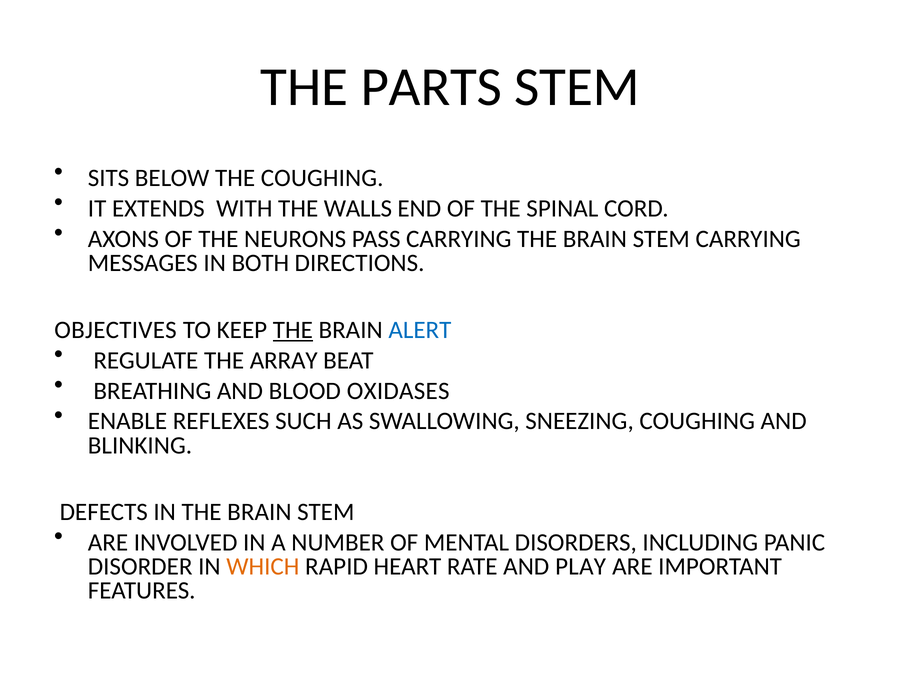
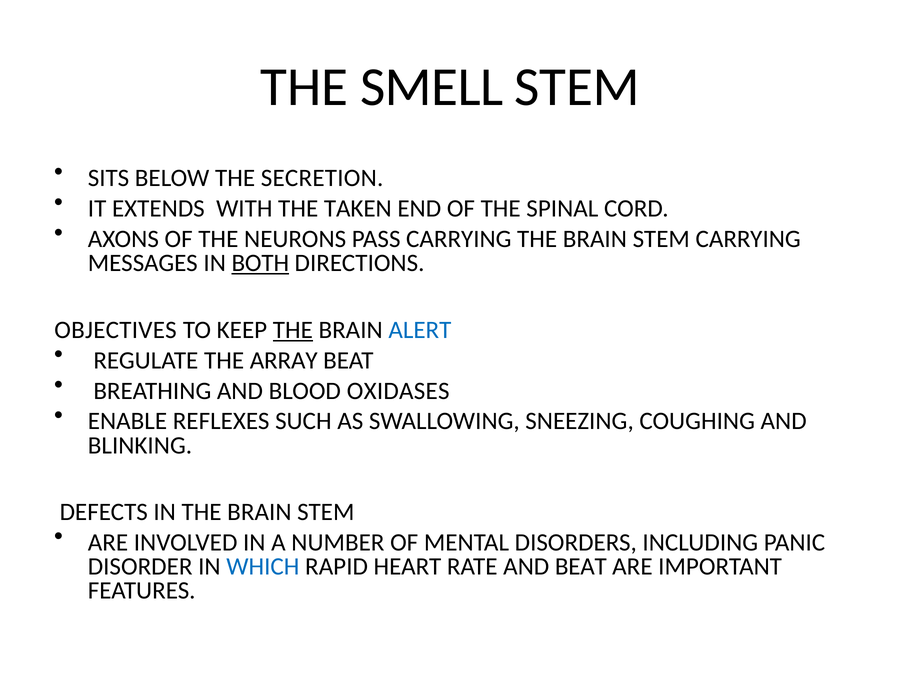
PARTS: PARTS -> SMELL
THE COUGHING: COUGHING -> SECRETION
WALLS: WALLS -> TAKEN
BOTH underline: none -> present
WHICH colour: orange -> blue
AND PLAY: PLAY -> BEAT
